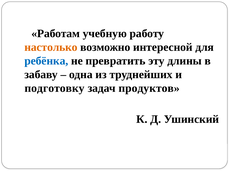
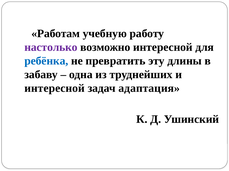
настолько colour: orange -> purple
подготовку at (55, 89): подготовку -> интересной
продуктов: продуктов -> адаптация
